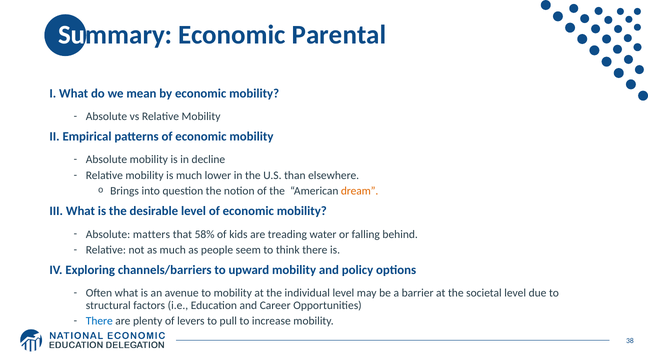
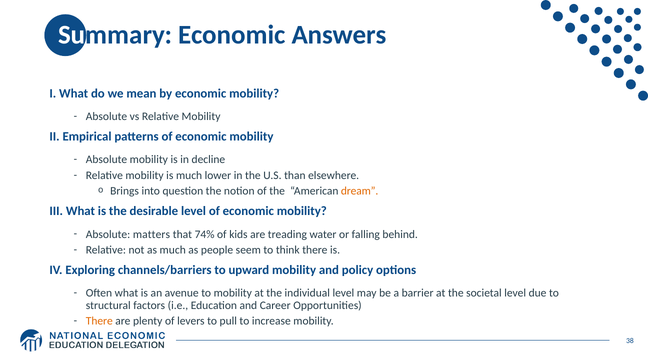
Parental: Parental -> Answers
58%: 58% -> 74%
There at (99, 322) colour: blue -> orange
